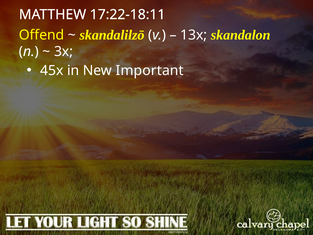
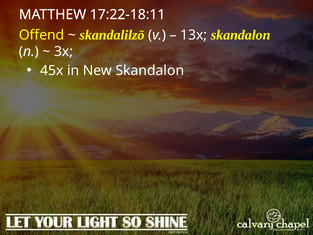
New Important: Important -> Skandalon
